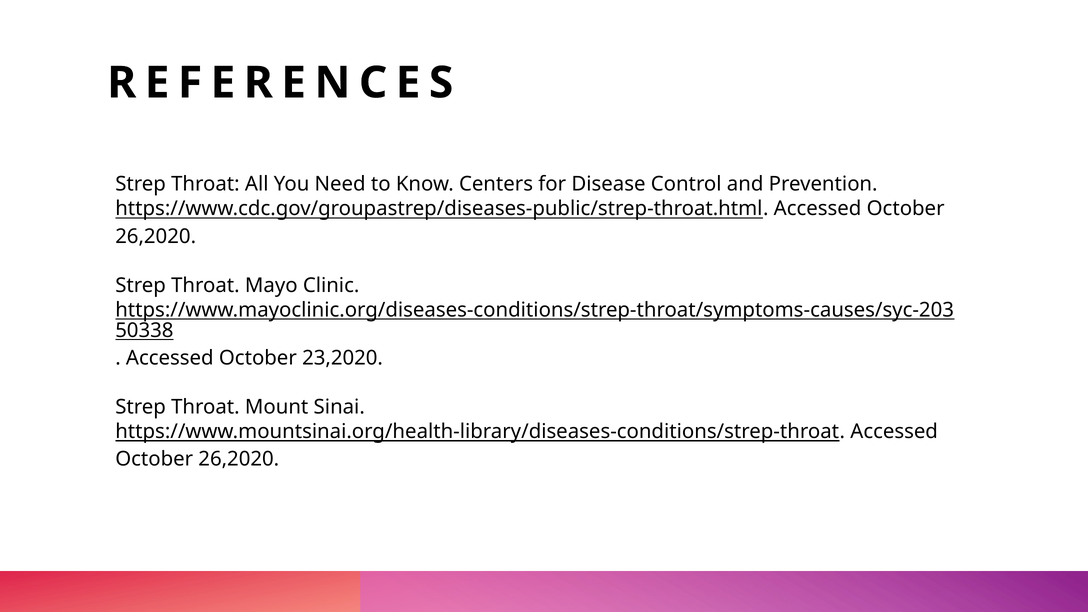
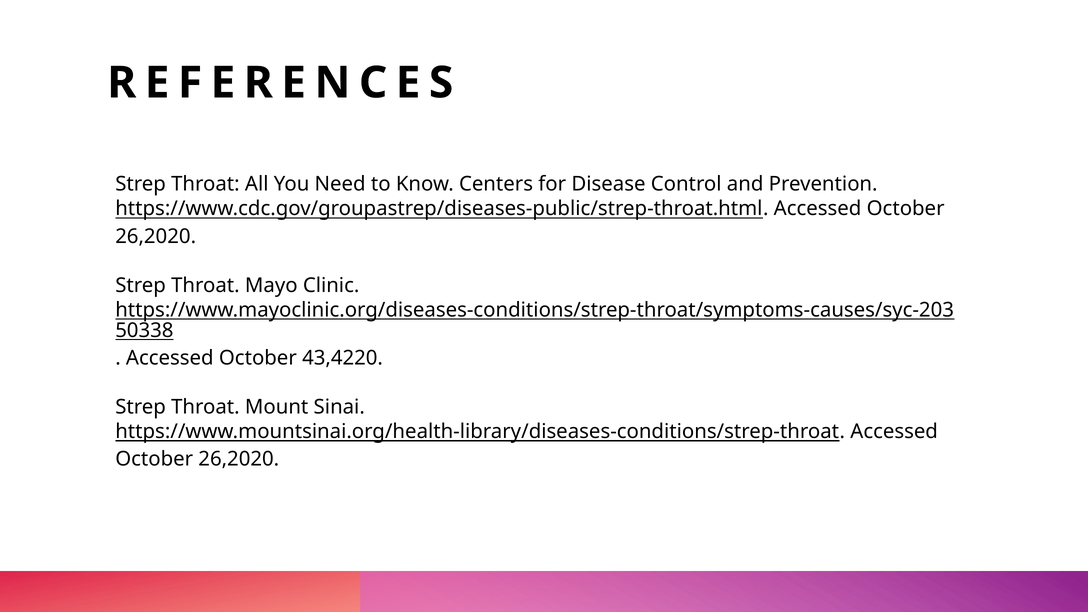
23,2020: 23,2020 -> 43,4220
